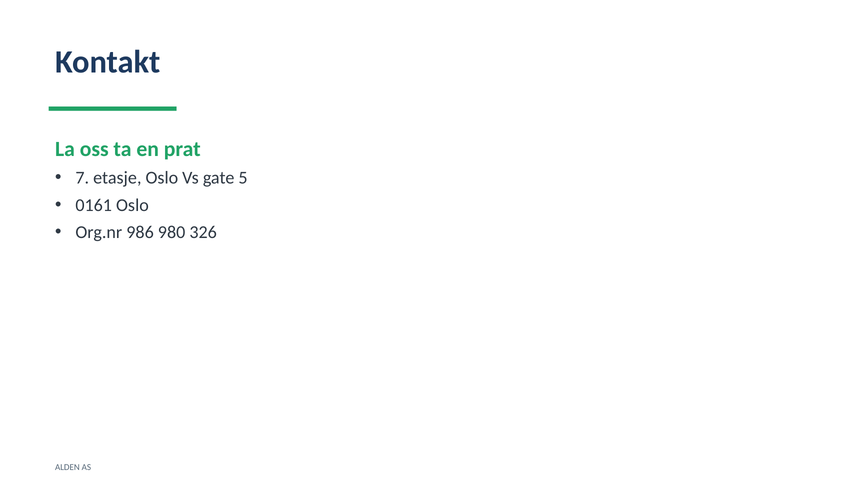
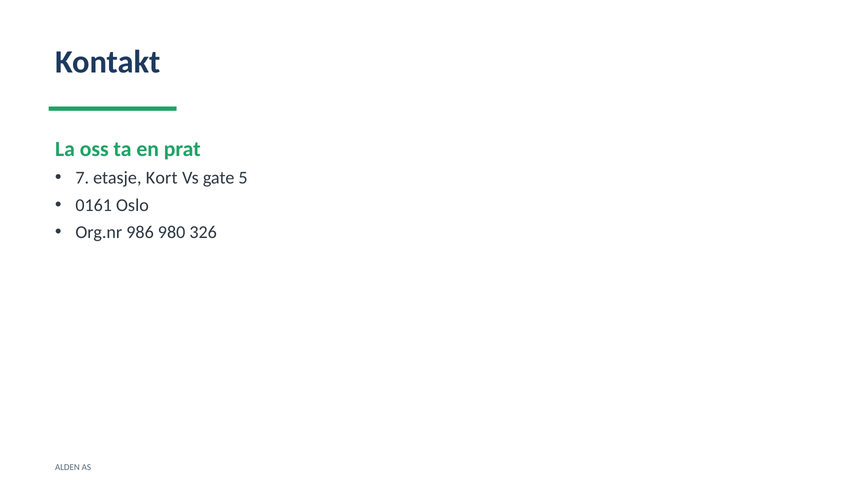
etasje Oslo: Oslo -> Kort
